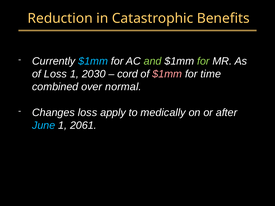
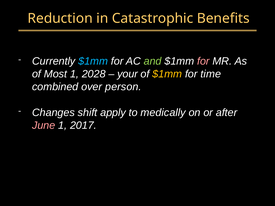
for at (203, 61) colour: light green -> pink
of Loss: Loss -> Most
2030: 2030 -> 2028
cord: cord -> your
$1mm at (167, 74) colour: pink -> yellow
normal: normal -> person
Changes loss: loss -> shift
June colour: light blue -> pink
2061: 2061 -> 2017
